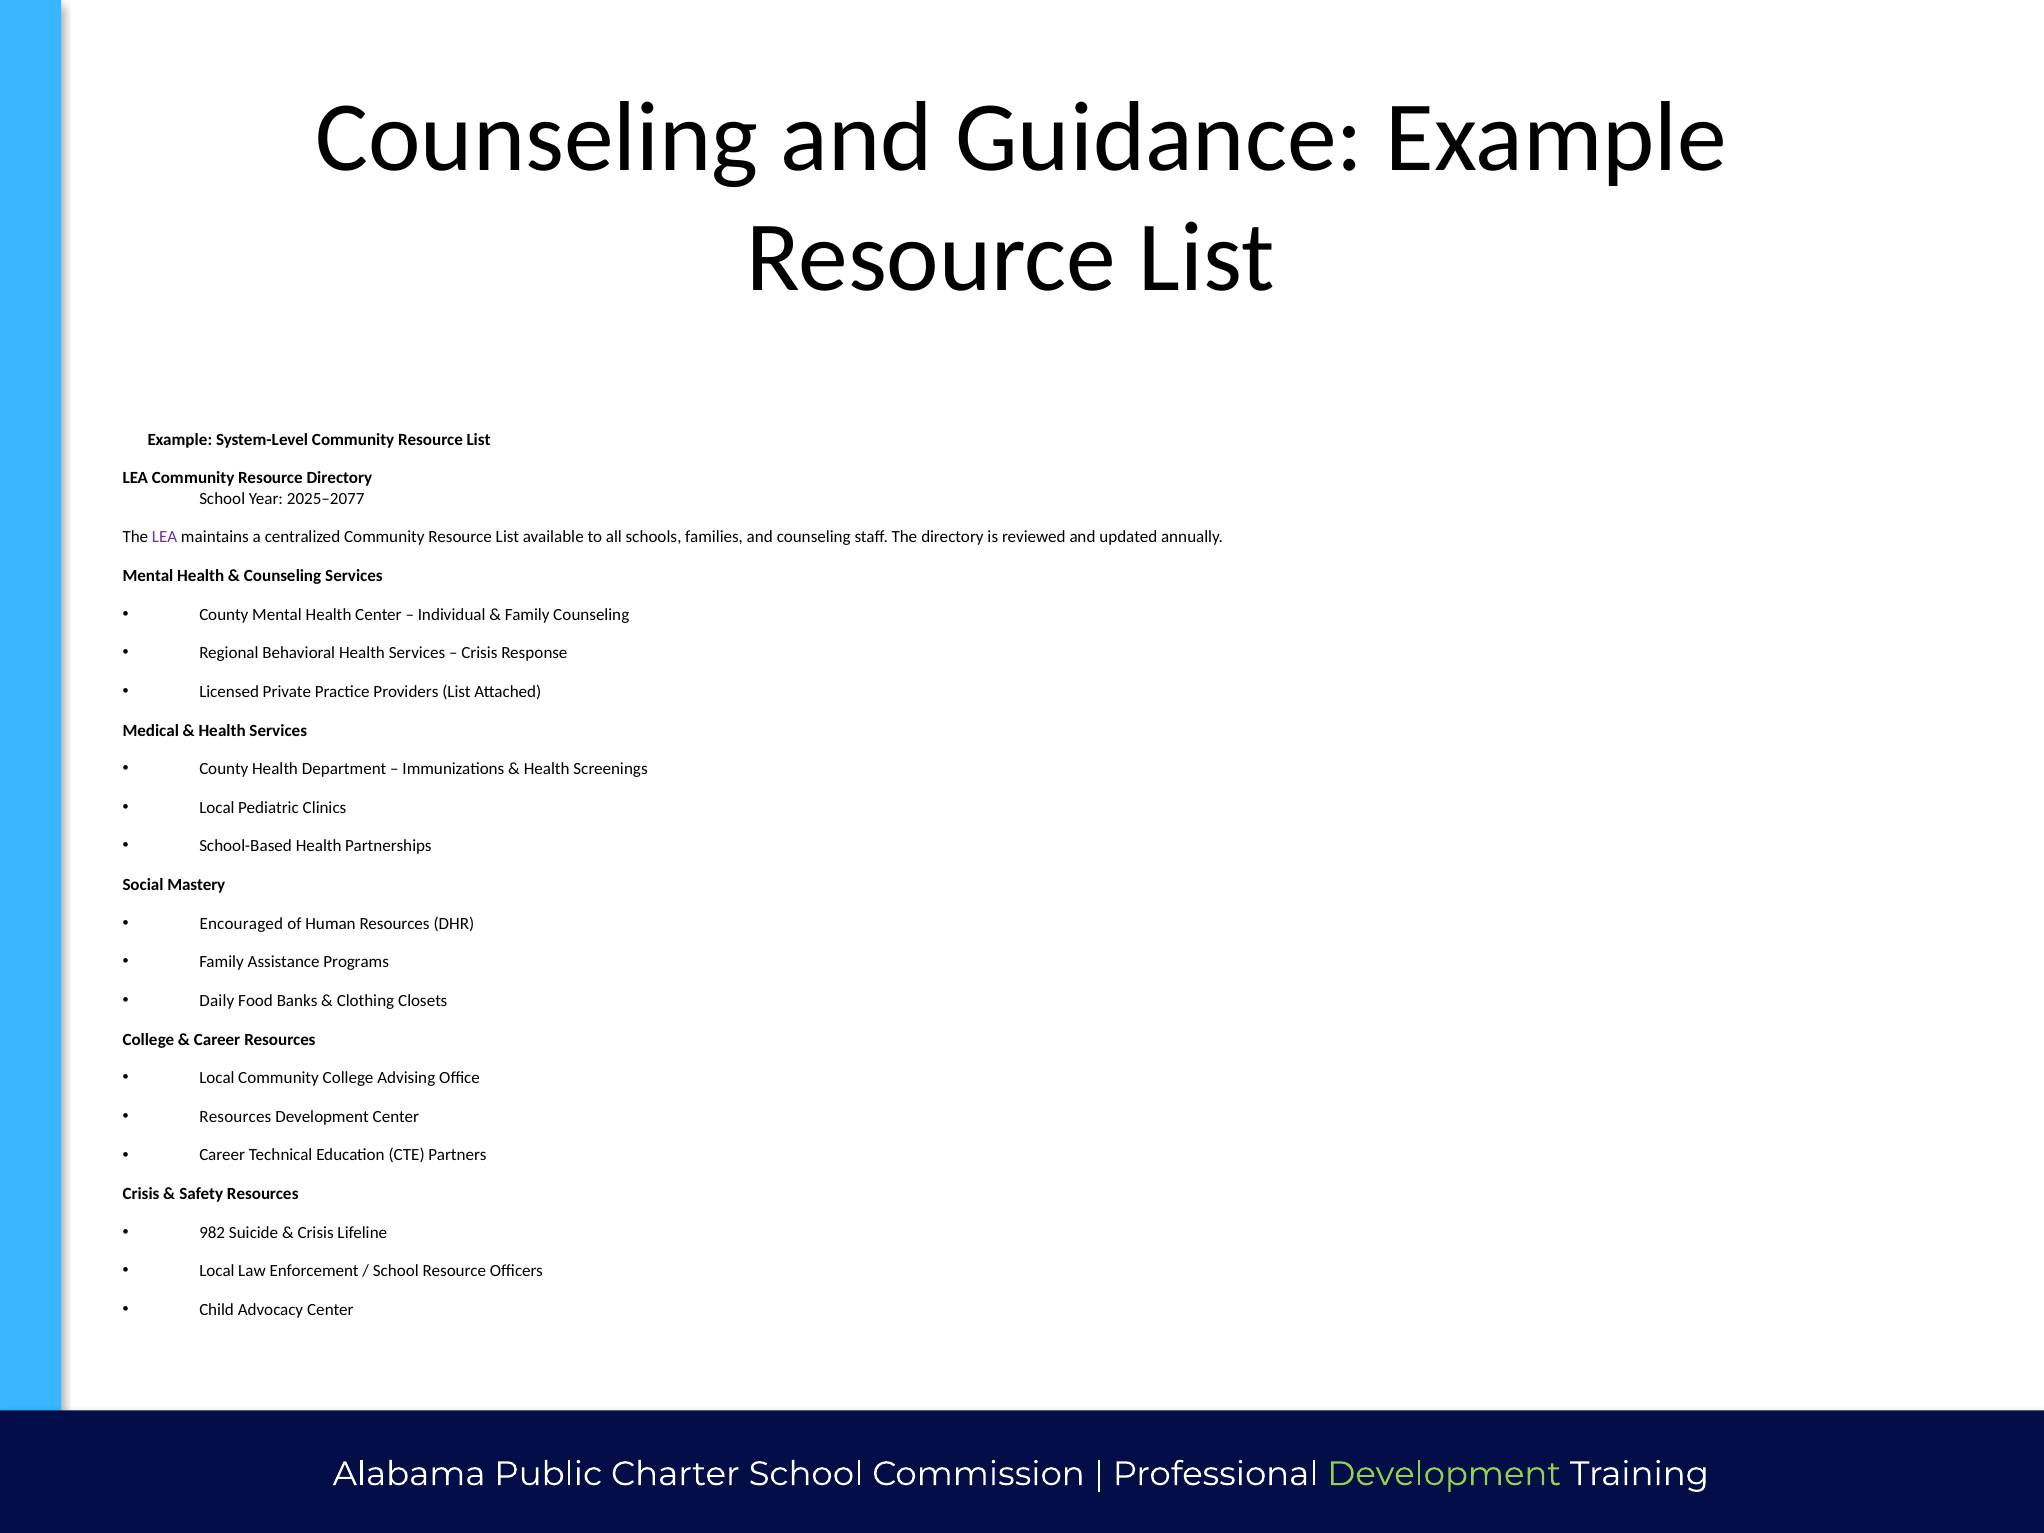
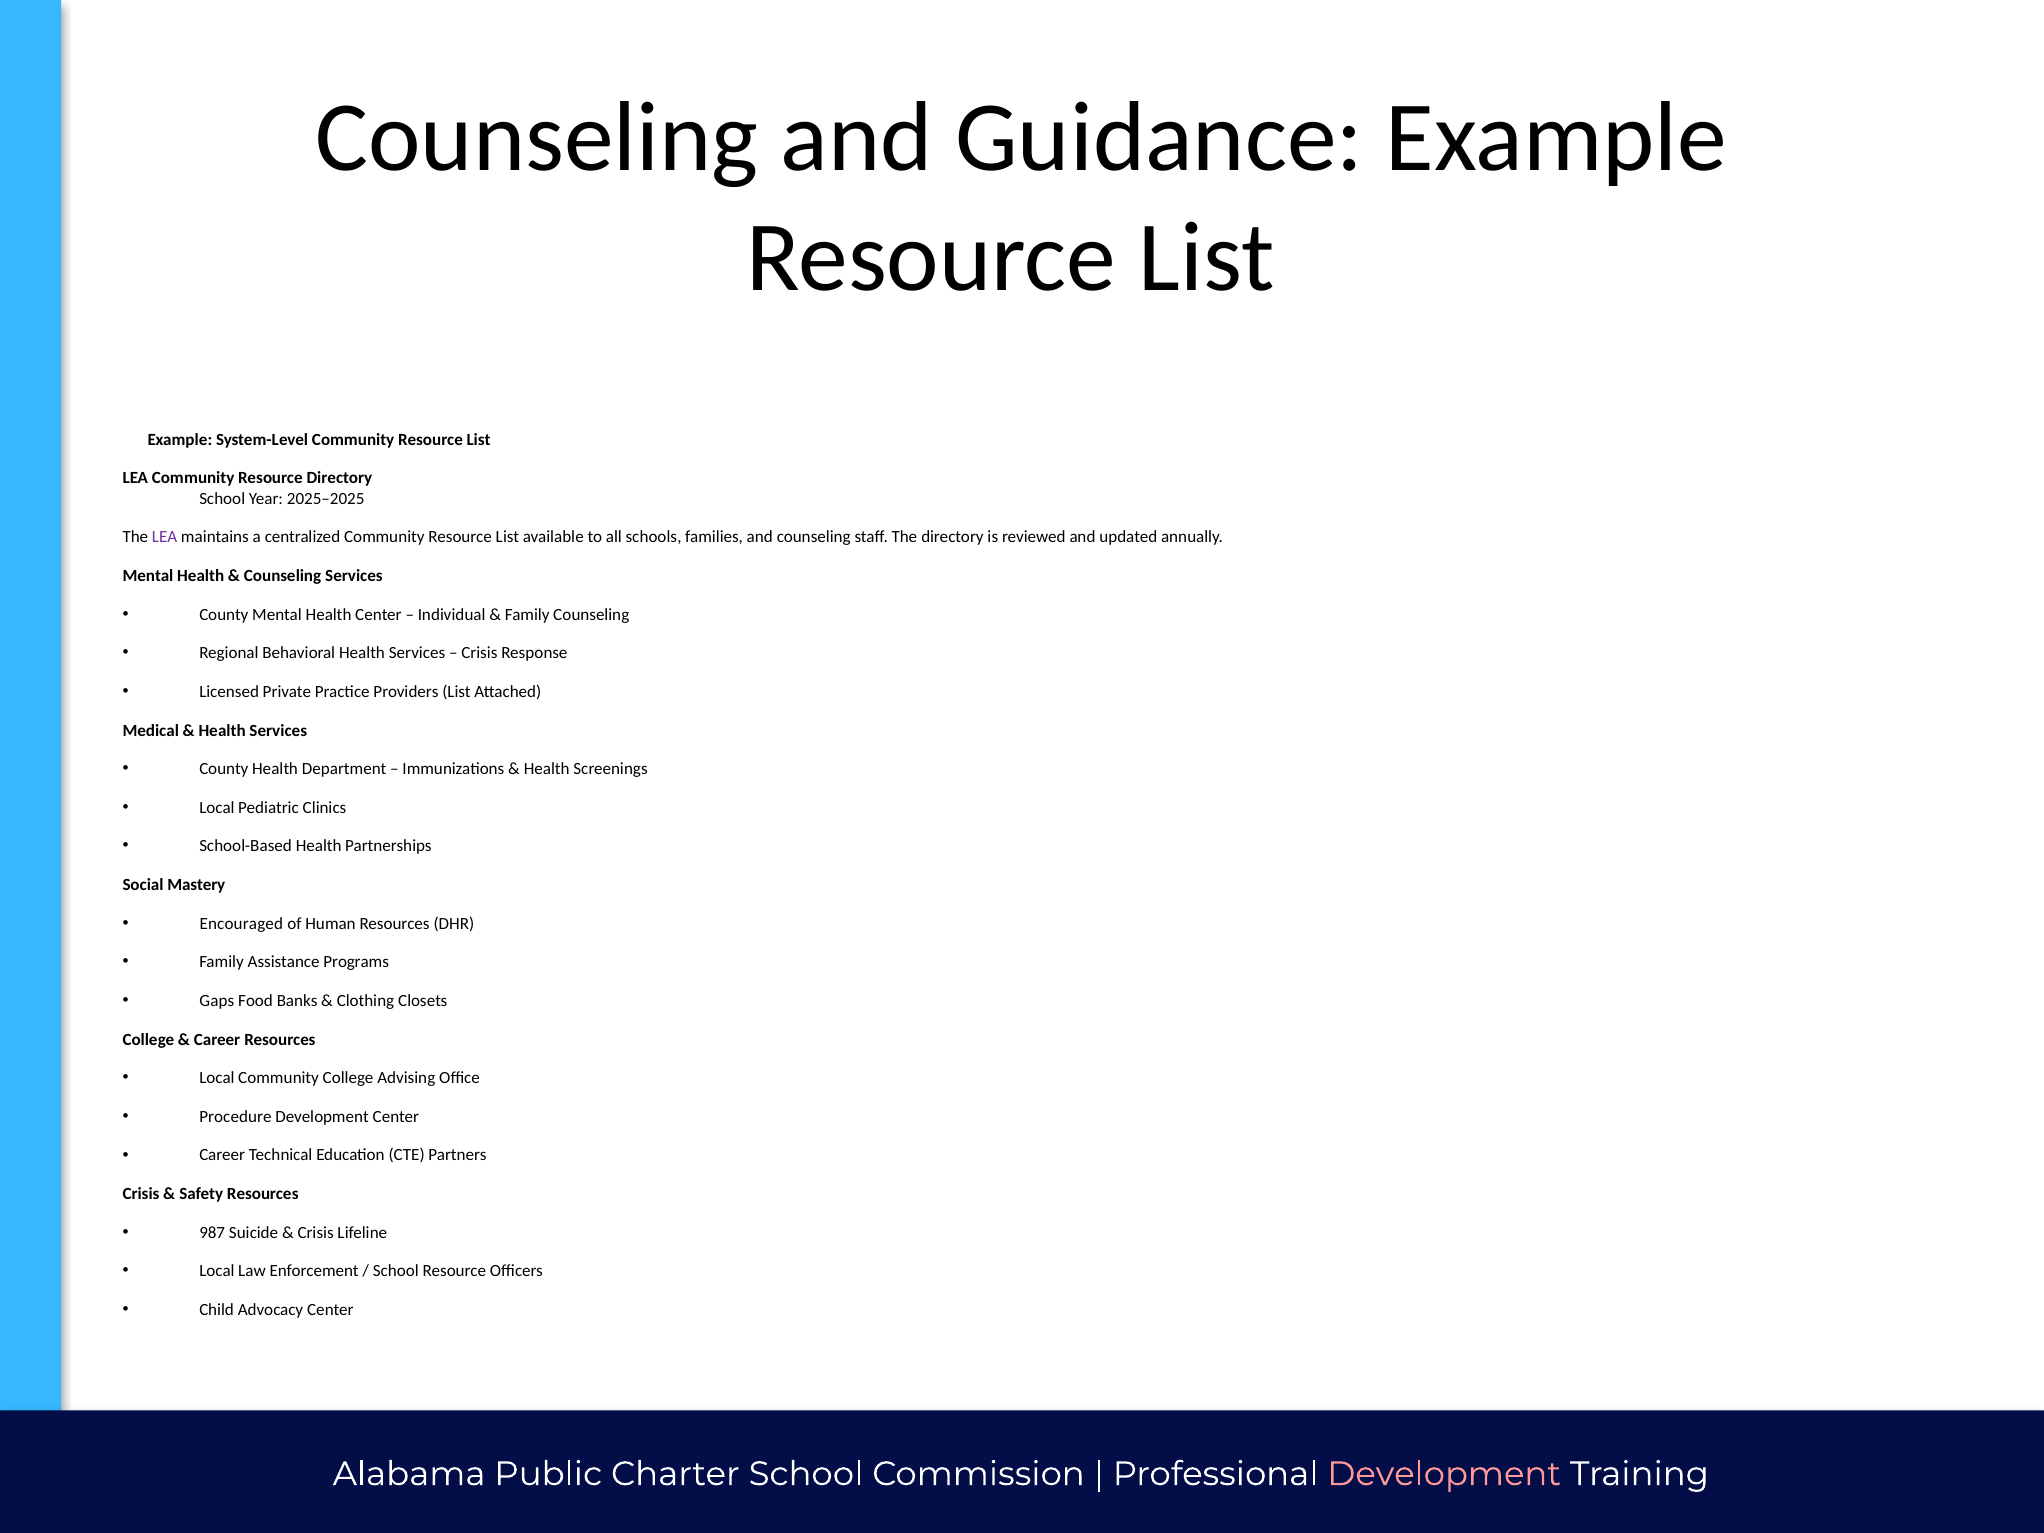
2025–2077: 2025–2077 -> 2025–2025
Daily: Daily -> Gaps
Resources at (235, 1117): Resources -> Procedure
982: 982 -> 987
Development at (1444, 1474) colour: light green -> pink
